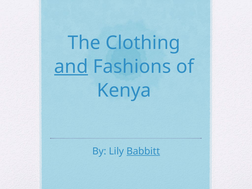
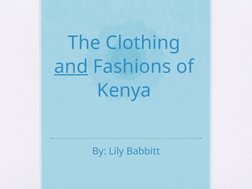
Babbitt underline: present -> none
